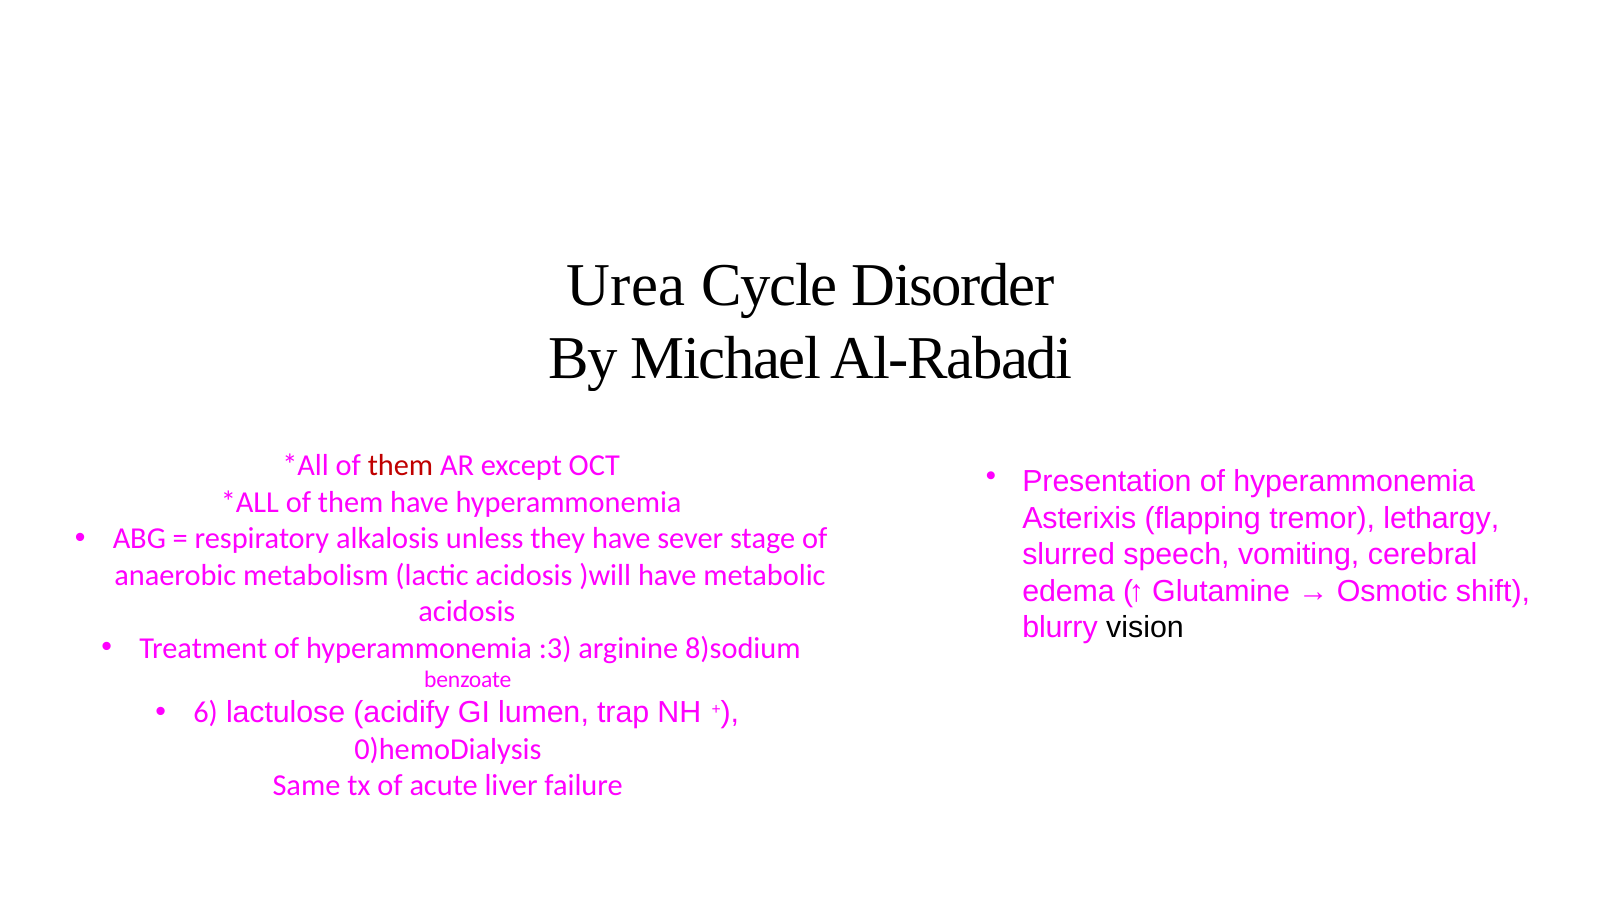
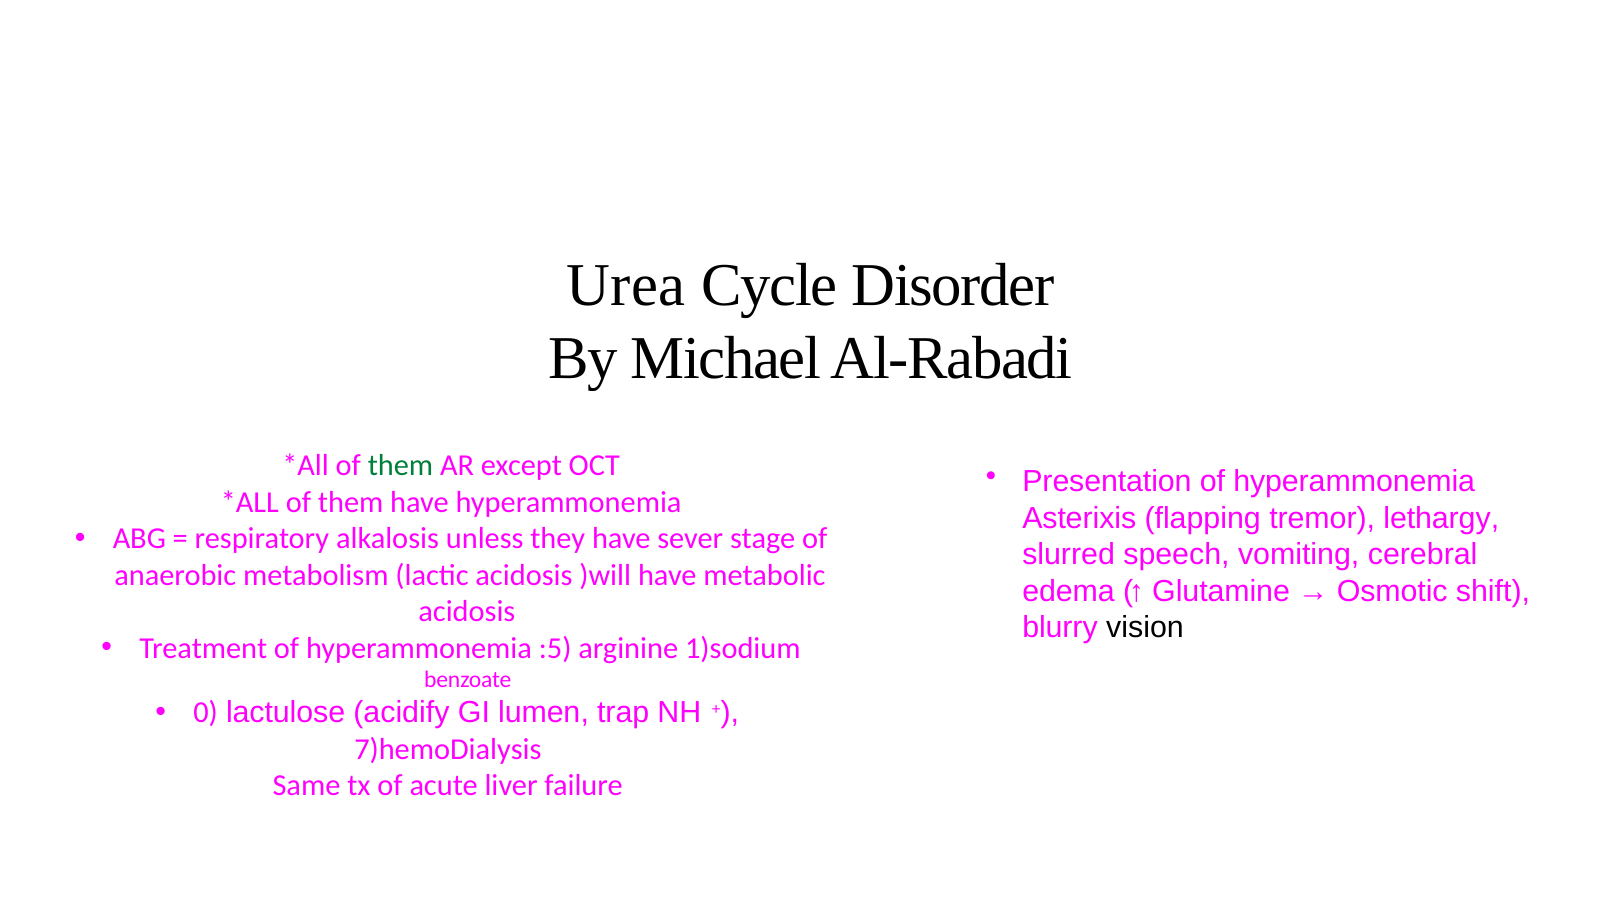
them at (401, 465) colour: red -> green
:3: :3 -> :5
8)sodium: 8)sodium -> 1)sodium
6: 6 -> 0
0)hemoDialysis: 0)hemoDialysis -> 7)hemoDialysis
